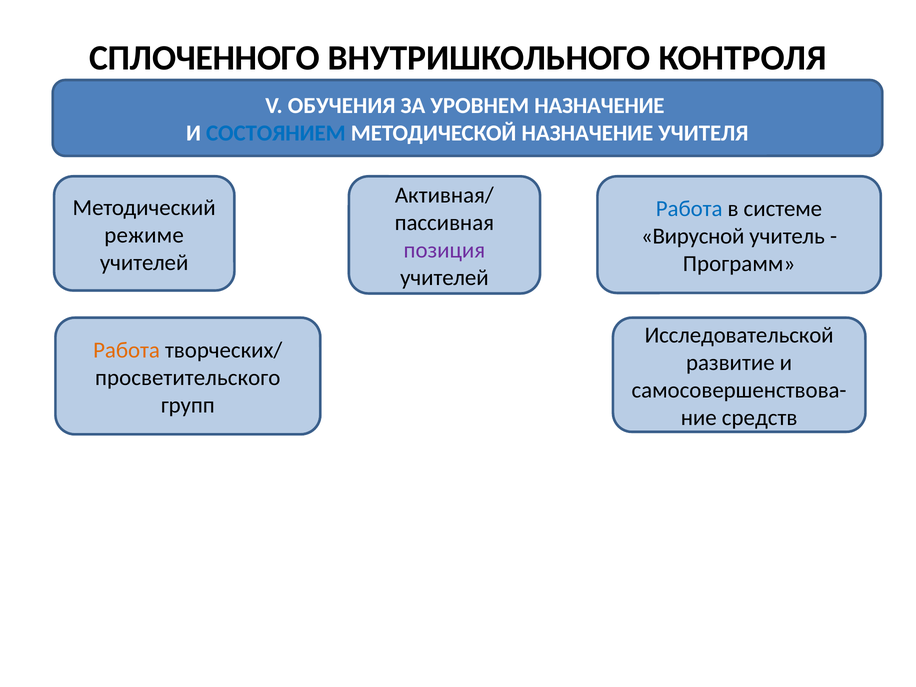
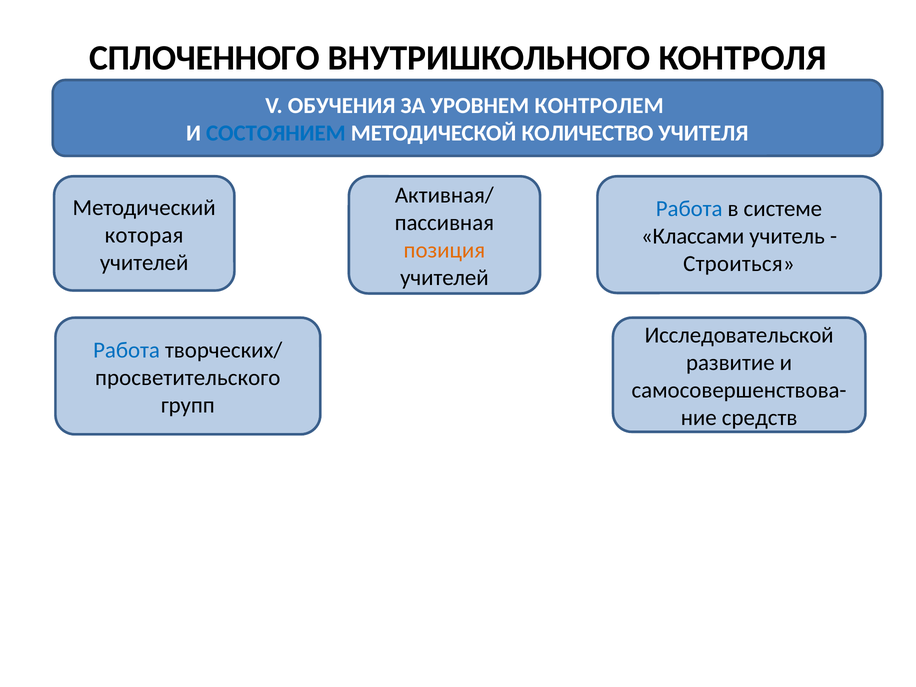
УРОВНЕМ НАЗНАЧЕНИЕ: НАЗНАЧЕНИЕ -> КОНТРОЛЕМ
МЕТОДИЧЕСКОЙ НАЗНАЧЕНИЕ: НАЗНАЧЕНИЕ -> КОЛИЧЕСТВО
режиме: режиме -> которая
Вирусной: Вирусной -> Классами
позиция colour: purple -> orange
Программ: Программ -> Строиться
Работа at (127, 350) colour: orange -> blue
